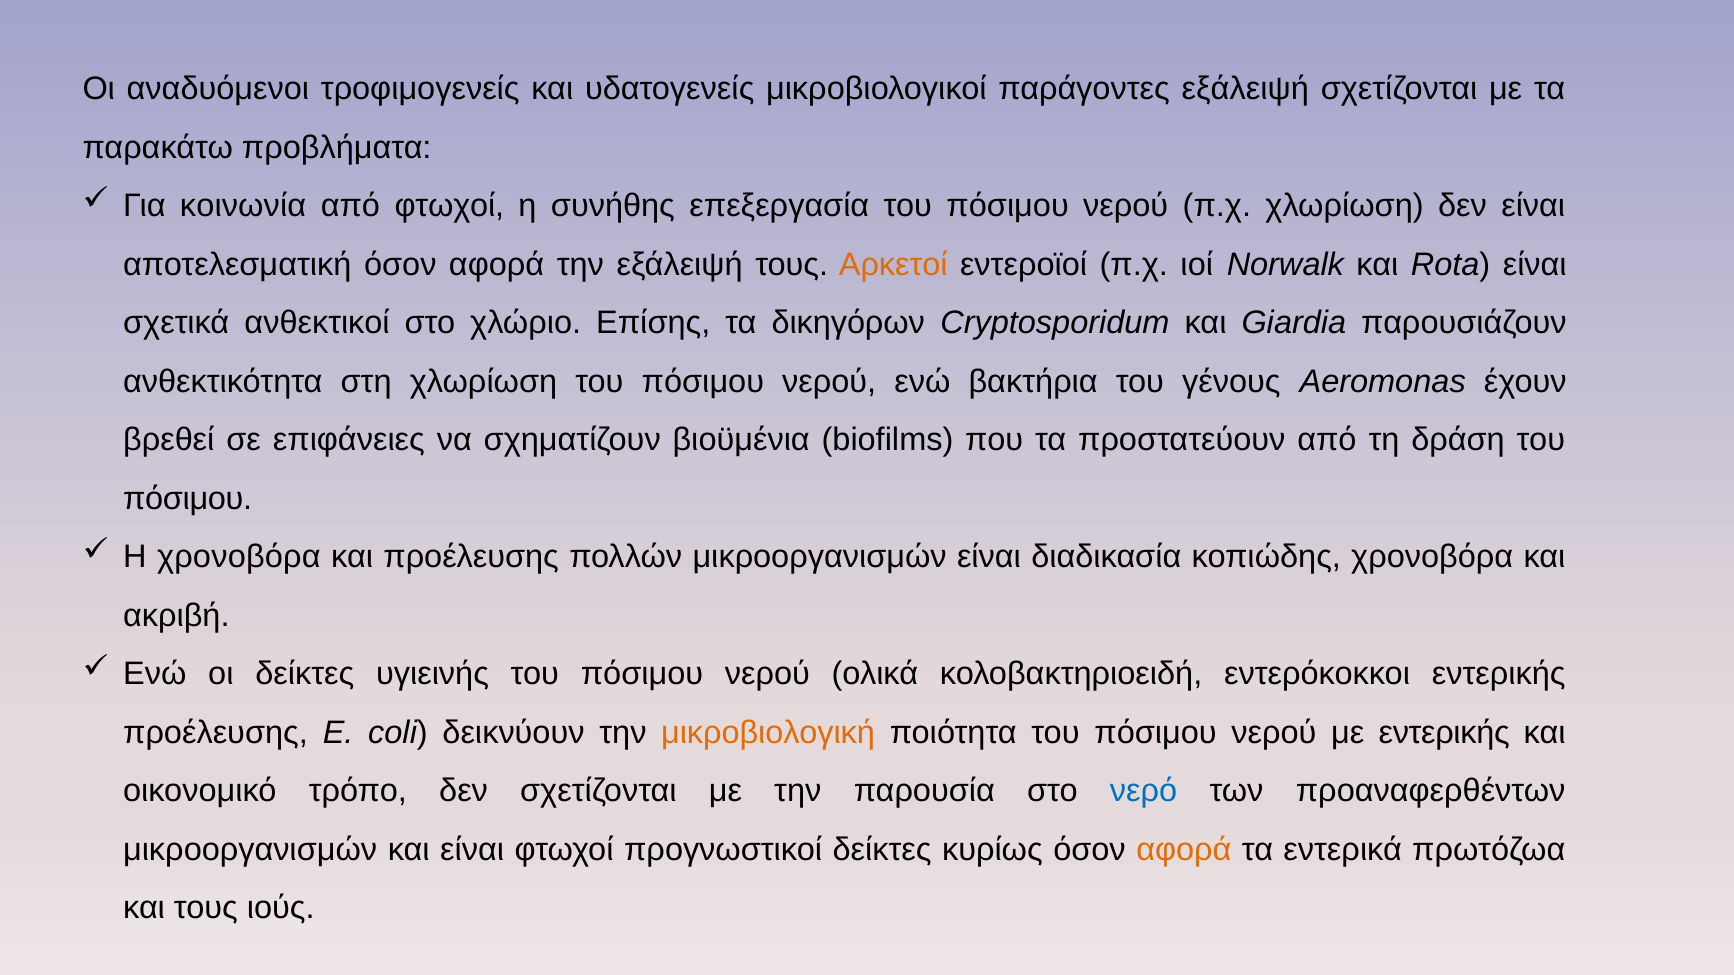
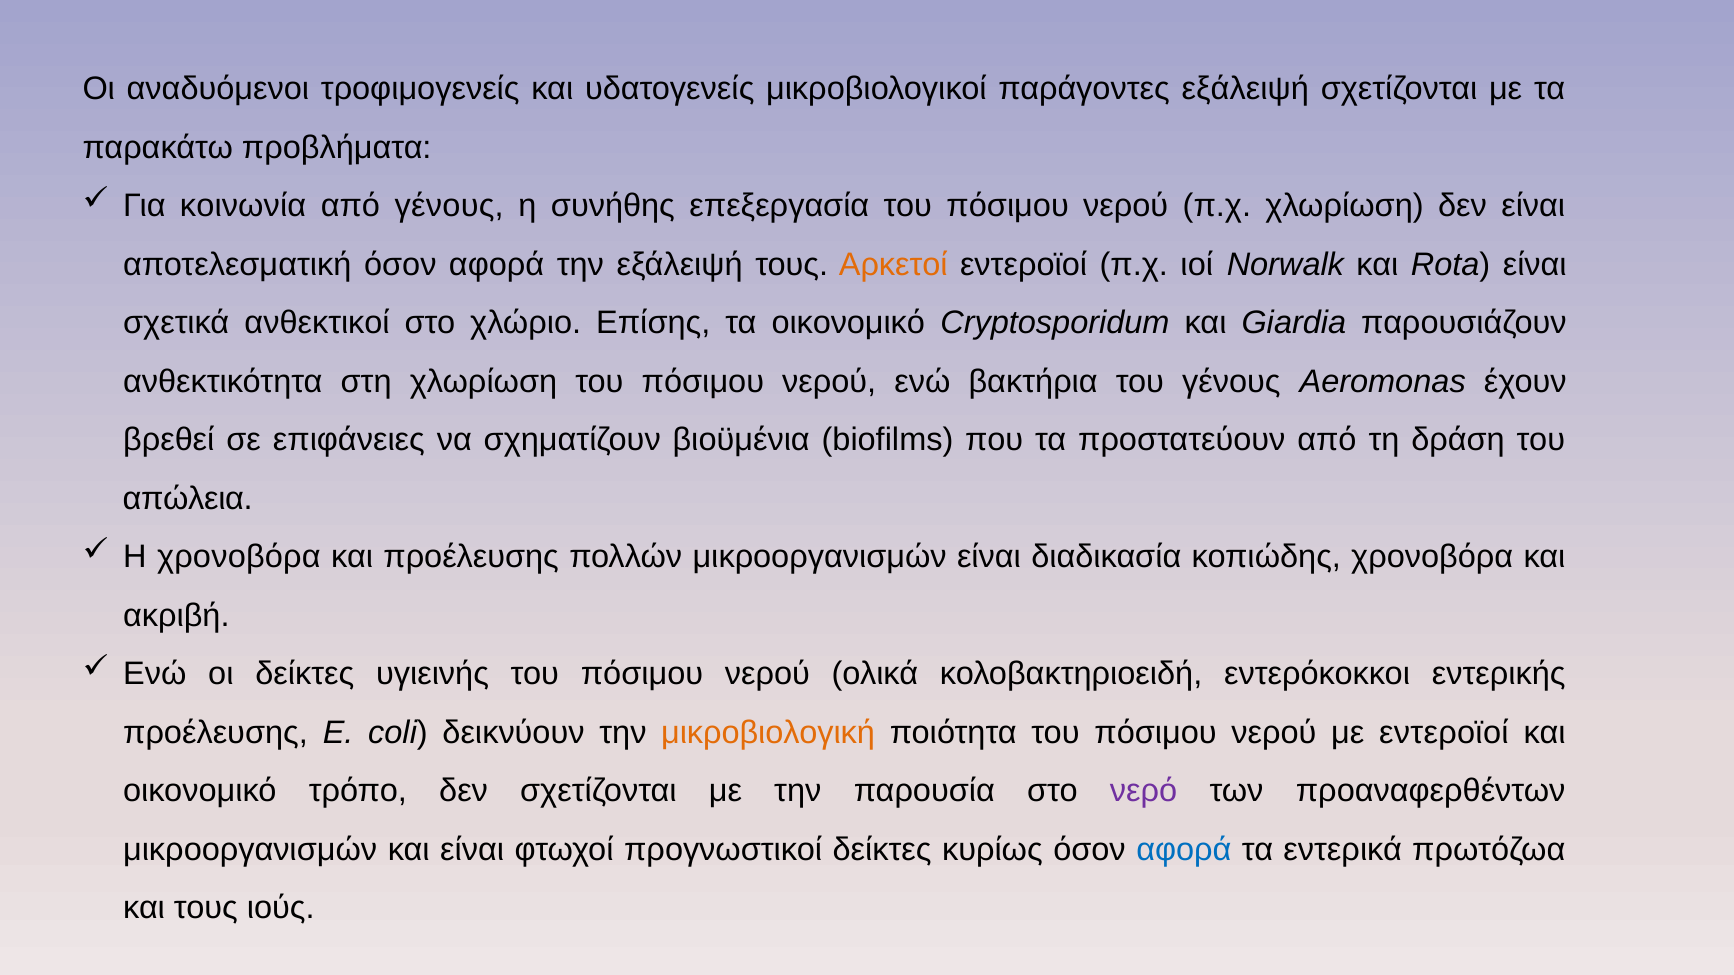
από φτωχοί: φτωχοί -> γένους
τα δικηγόρων: δικηγόρων -> οικονομικό
πόσιμου at (188, 499): πόσιμου -> απώλεια
με εντερικής: εντερικής -> εντεροϊοί
νερό colour: blue -> purple
αφορά at (1184, 850) colour: orange -> blue
